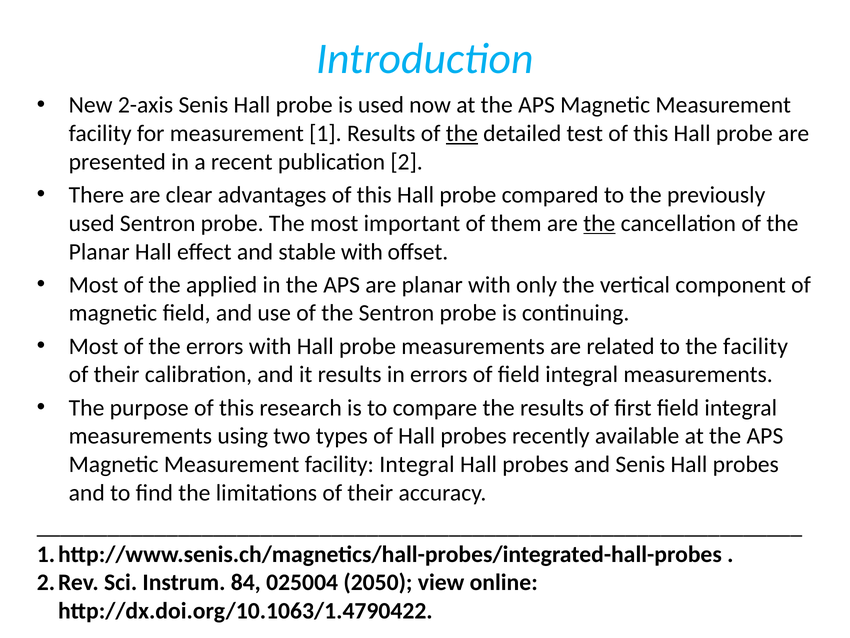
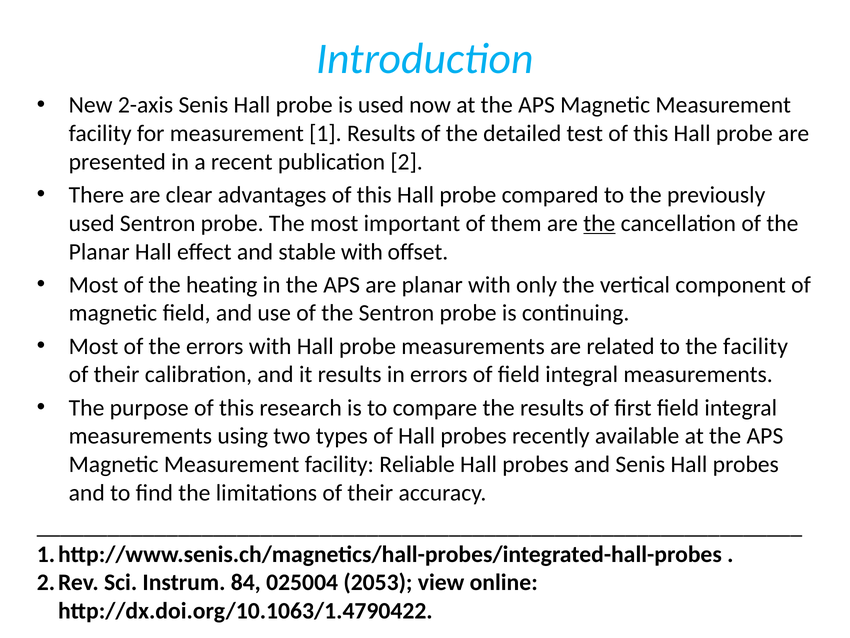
the at (462, 133) underline: present -> none
applied: applied -> heating
facility Integral: Integral -> Reliable
2050: 2050 -> 2053
